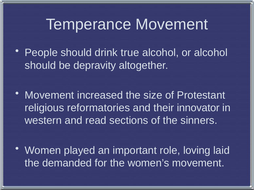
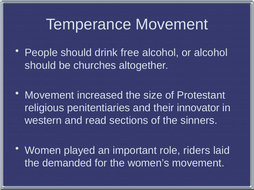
true: true -> free
depravity: depravity -> churches
reformatories: reformatories -> penitentiaries
loving: loving -> riders
